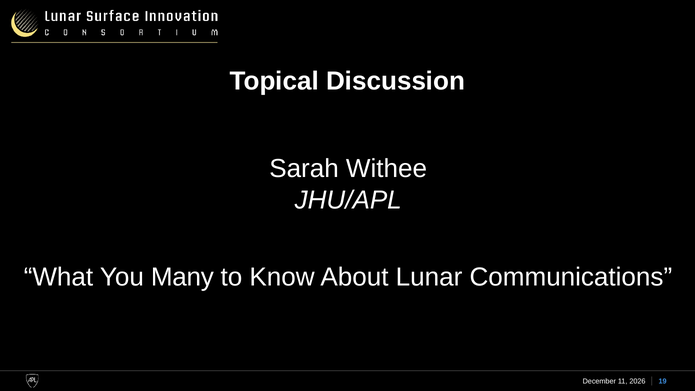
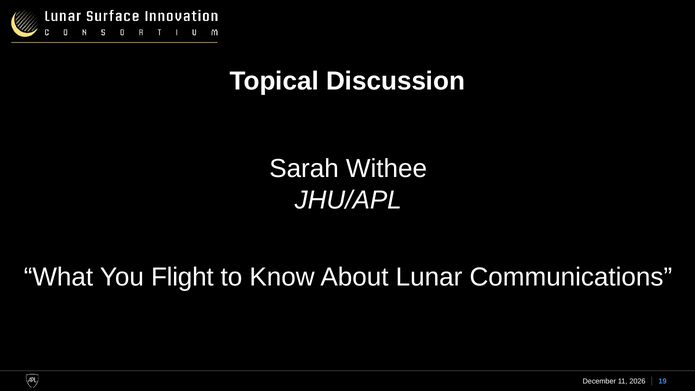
Many: Many -> Flight
